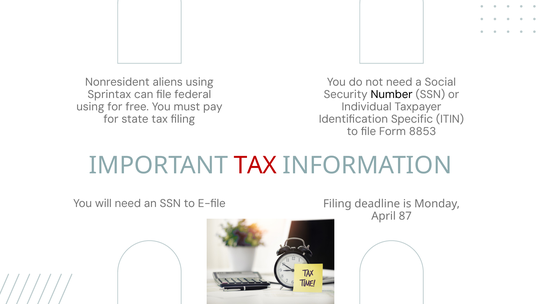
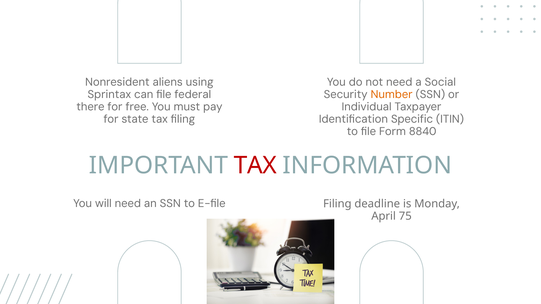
Number colour: black -> orange
using at (90, 107): using -> there
8853: 8853 -> 8840
87: 87 -> 75
